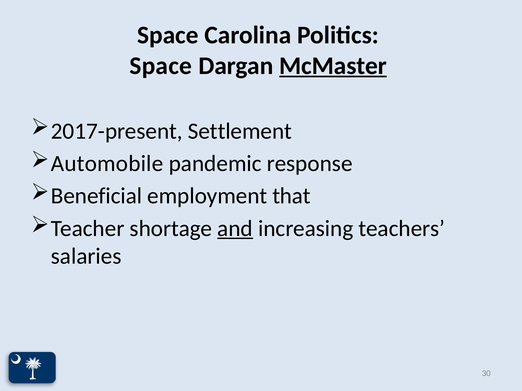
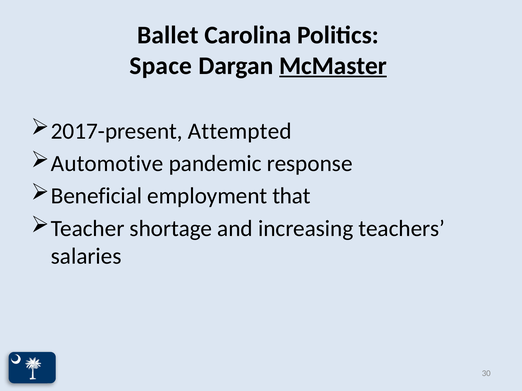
Space at (168, 35): Space -> Ballet
Settlement: Settlement -> Attempted
Automobile: Automobile -> Automotive
and underline: present -> none
